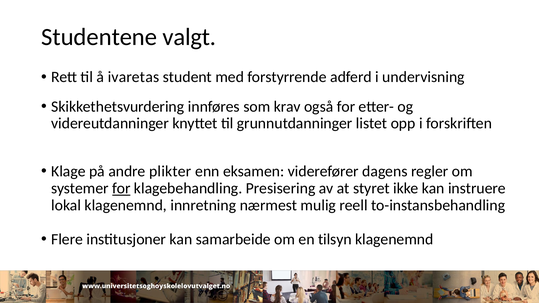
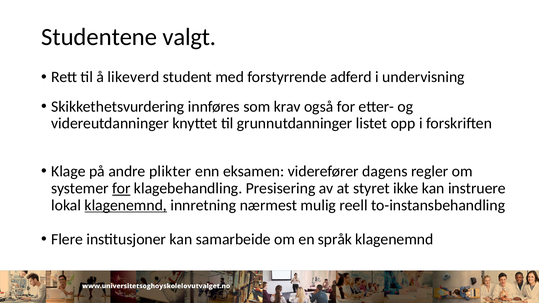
ivaretas: ivaretas -> likeverd
klagenemnd at (126, 205) underline: none -> present
tilsyn: tilsyn -> språk
